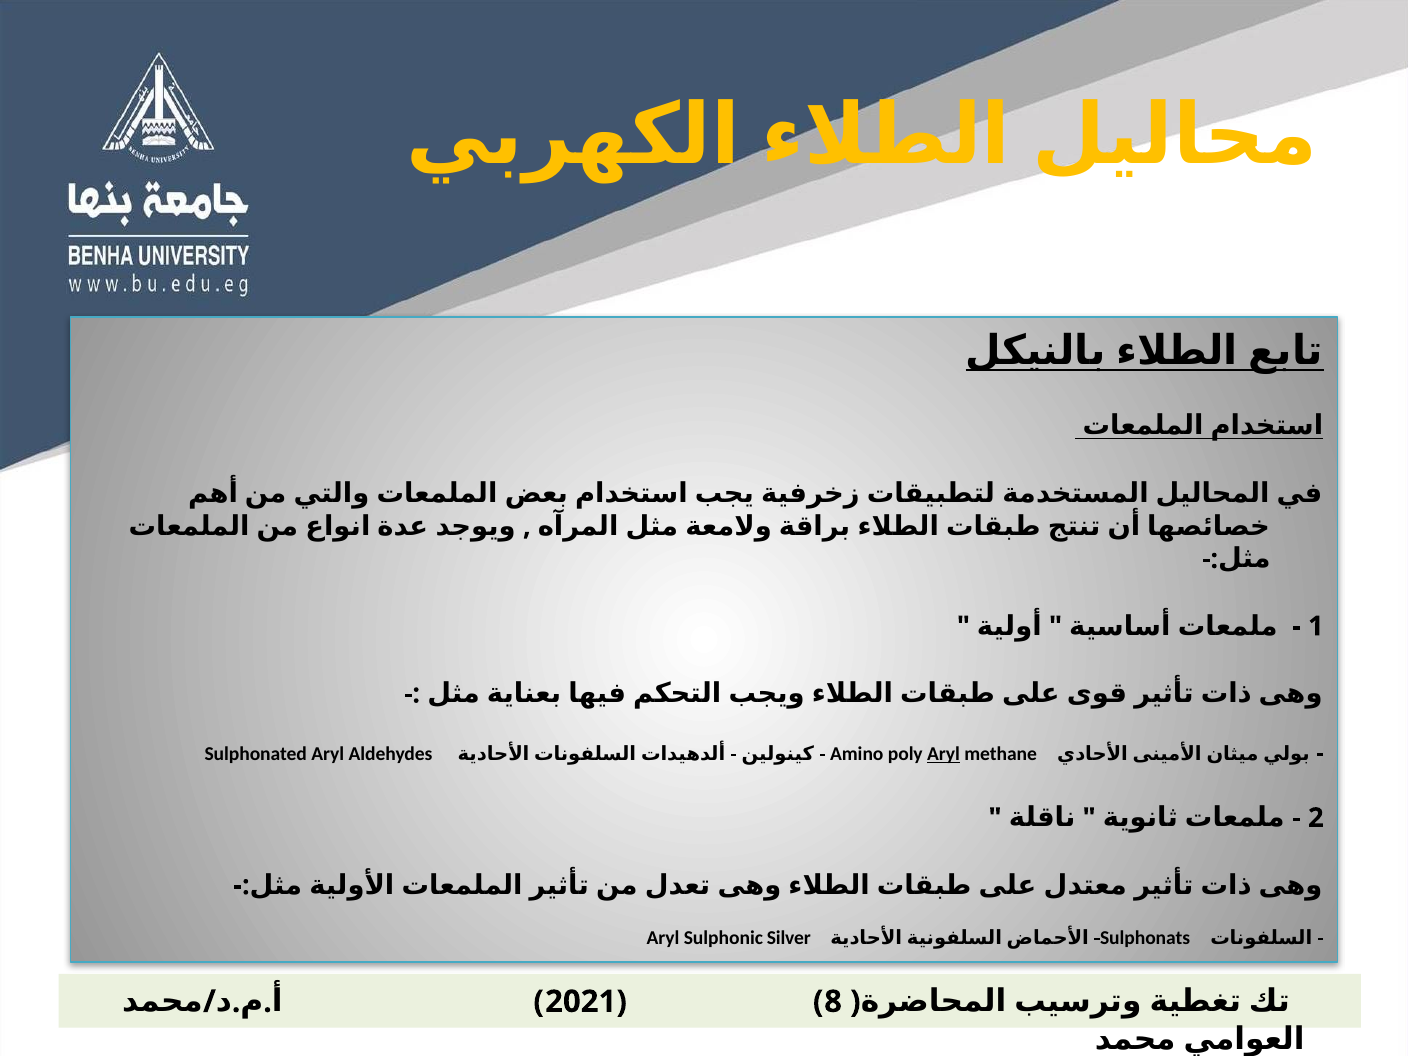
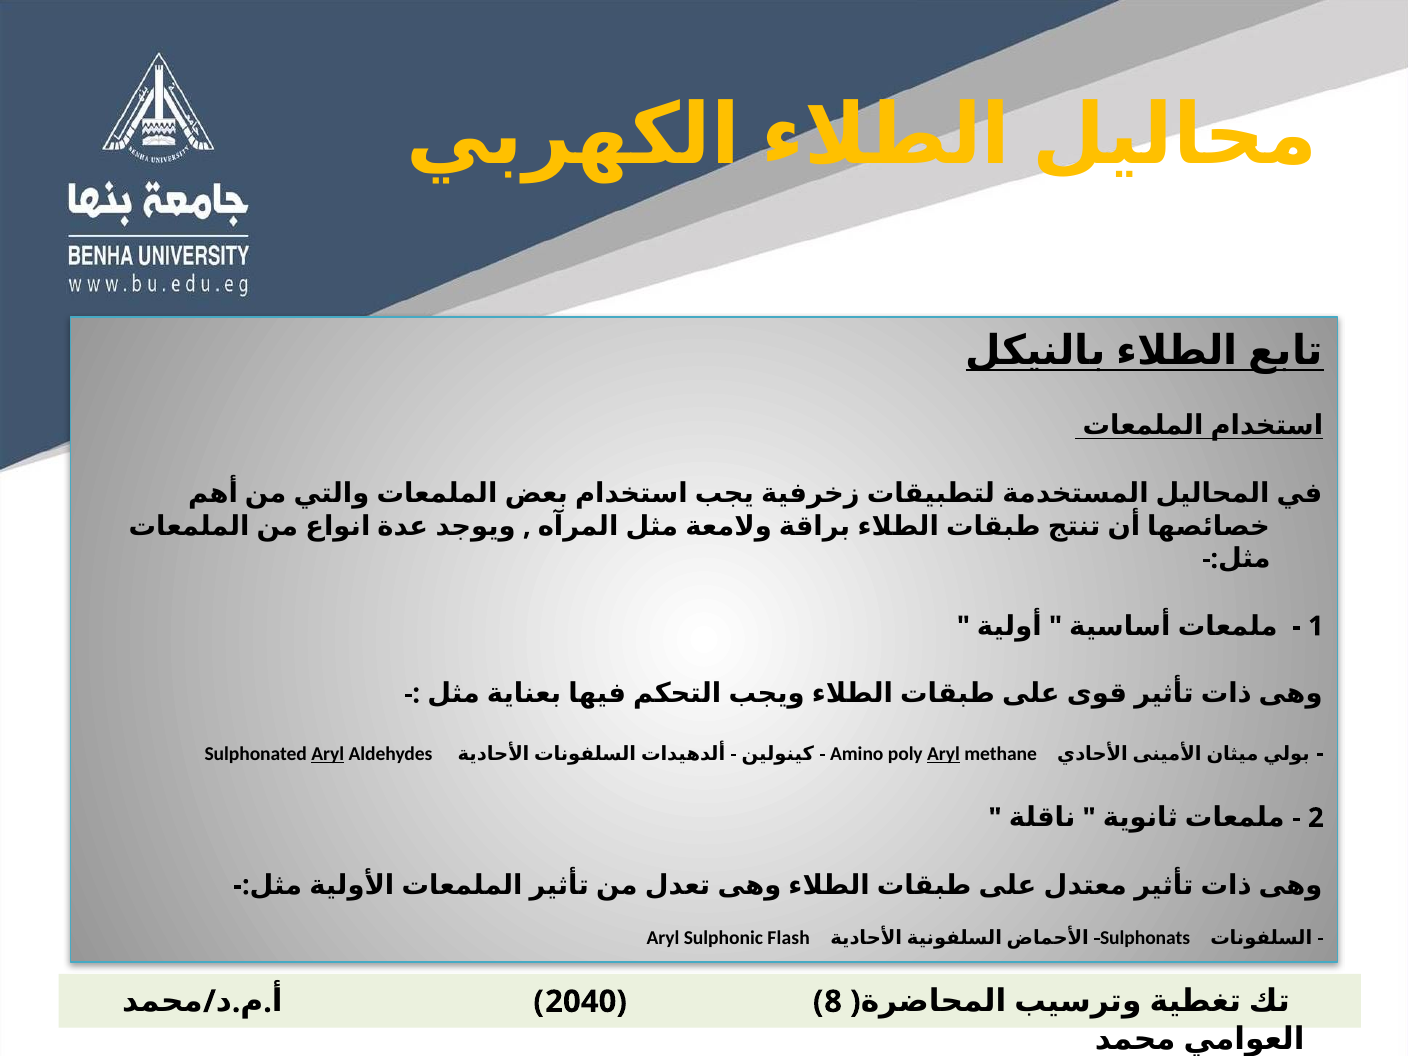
Aryl at (328, 754) underline: none -> present
Silver: Silver -> Flash
2021: 2021 -> 2040
